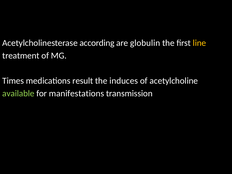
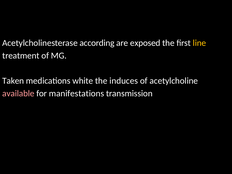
globulin: globulin -> exposed
Times: Times -> Taken
result: result -> white
available colour: light green -> pink
